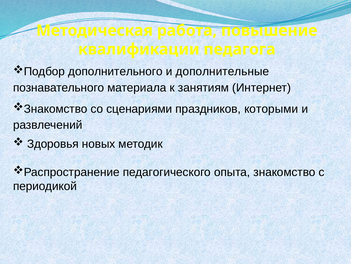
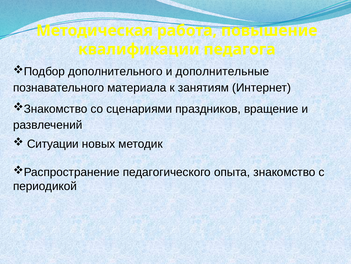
которыми: которыми -> вращение
Здоровья: Здоровья -> Ситуации
